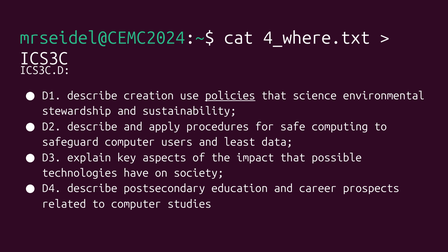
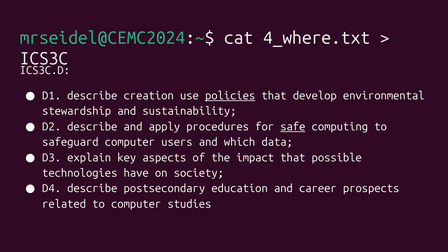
science: science -> develop
safe underline: none -> present
least: least -> which
